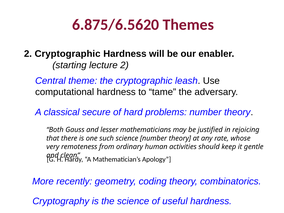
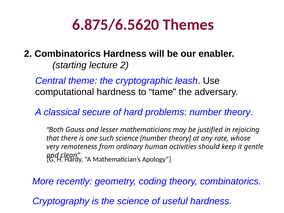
2 Cryptographic: Cryptographic -> Combinatorics
